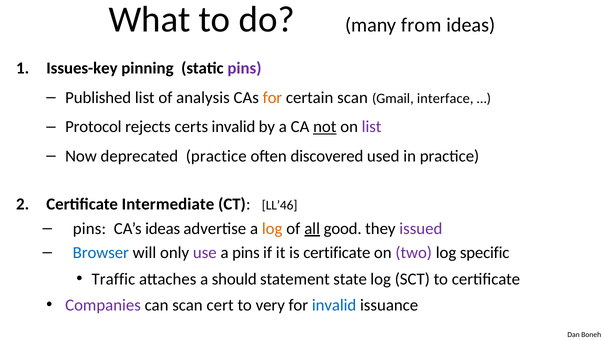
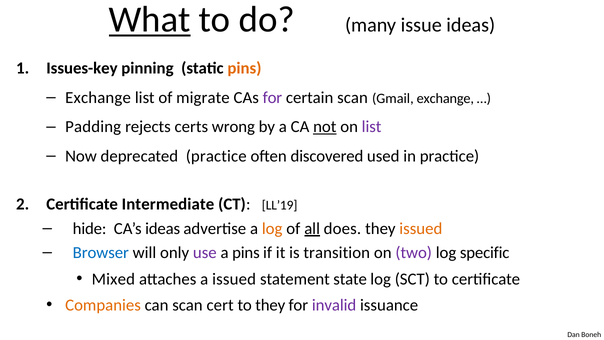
What underline: none -> present
from: from -> issue
pins at (244, 68) colour: purple -> orange
Published at (98, 98): Published -> Exchange
analysis: analysis -> migrate
for at (272, 98) colour: orange -> purple
Gmail interface: interface -> exchange
Protocol: Protocol -> Padding
certs invalid: invalid -> wrong
LL’46: LL’46 -> LL’19
pins at (89, 228): pins -> hide
good: good -> does
issued at (421, 228) colour: purple -> orange
is certificate: certificate -> transition
Traffic: Traffic -> Mixed
a should: should -> issued
Companies colour: purple -> orange
to very: very -> they
invalid at (334, 305) colour: blue -> purple
